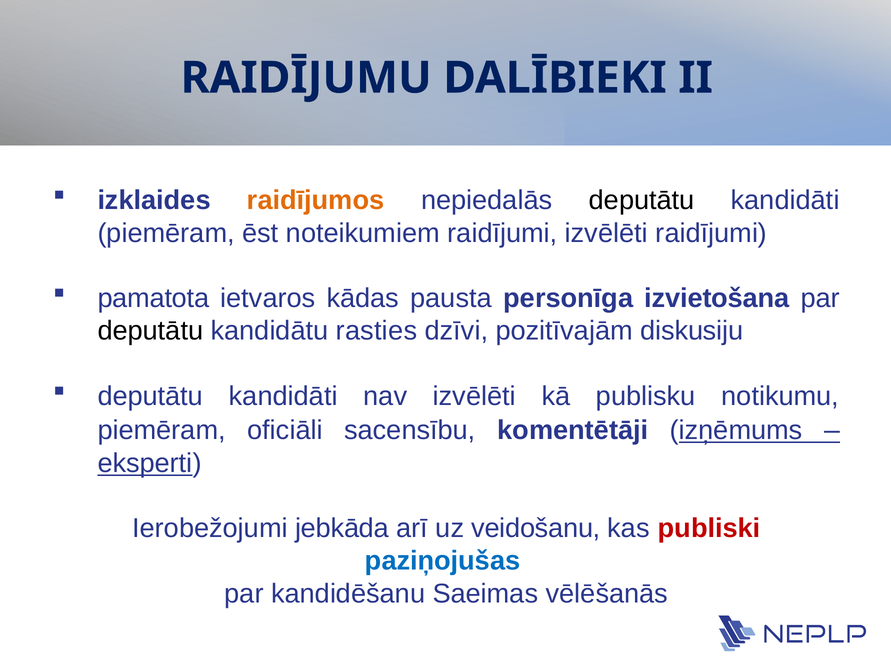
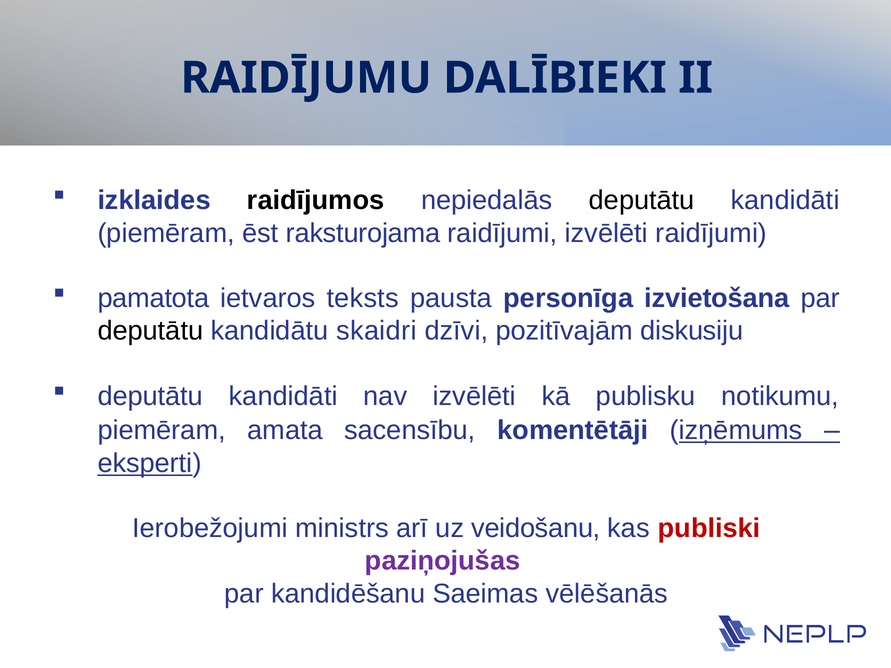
raidījumos colour: orange -> black
noteikumiem: noteikumiem -> raksturojama
kādas: kādas -> teksts
rasties: rasties -> skaidri
oficiāli: oficiāli -> amata
jebkāda: jebkāda -> ministrs
paziņojušas colour: blue -> purple
